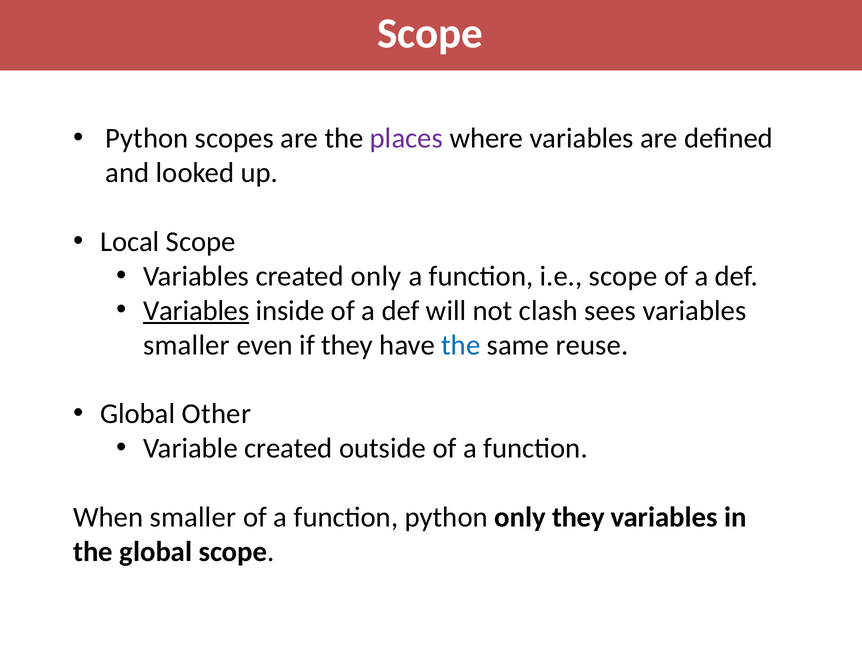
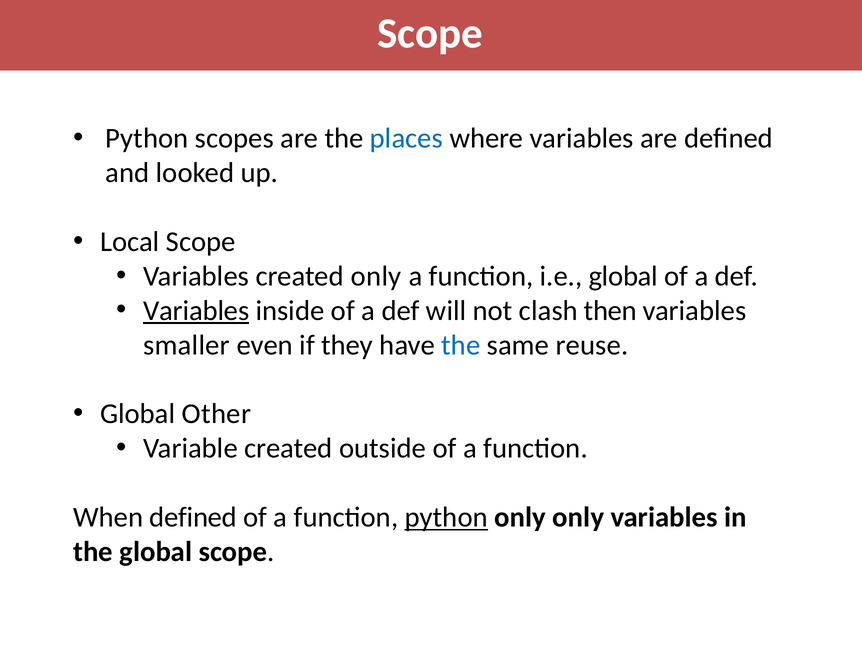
places colour: purple -> blue
i.e scope: scope -> global
sees: sees -> then
When smaller: smaller -> defined
python at (446, 518) underline: none -> present
only they: they -> only
